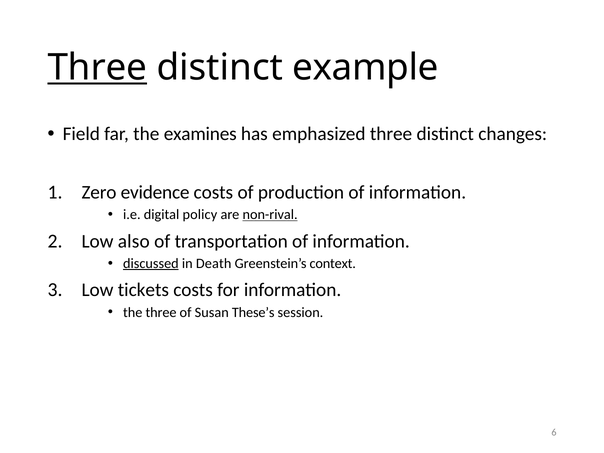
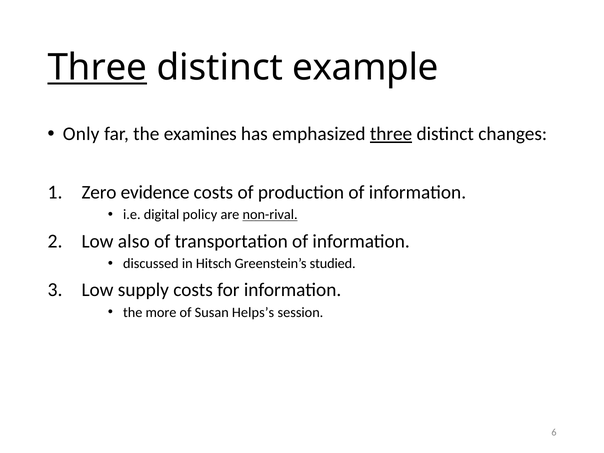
Field: Field -> Only
three at (391, 134) underline: none -> present
discussed underline: present -> none
Death: Death -> Hitsch
context: context -> studied
tickets: tickets -> supply
the three: three -> more
These’s: These’s -> Helps’s
